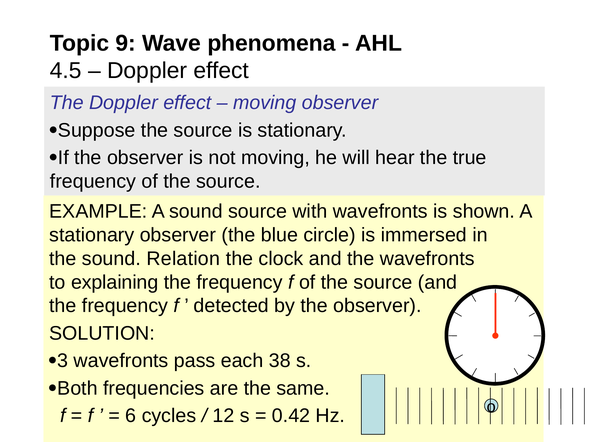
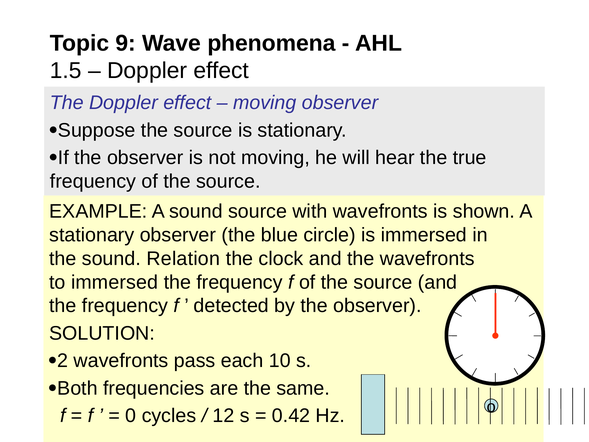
4.5: 4.5 -> 1.5
to explaining: explaining -> immersed
3: 3 -> 2
38: 38 -> 10
6: 6 -> 0
